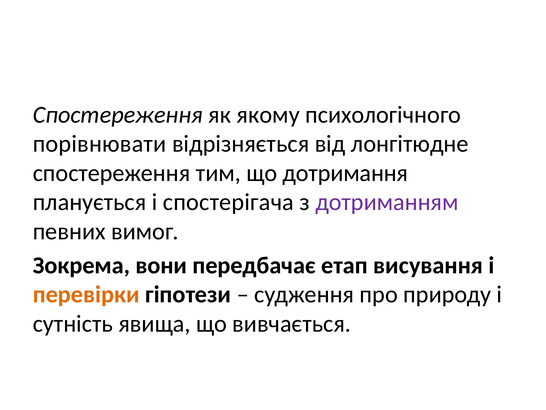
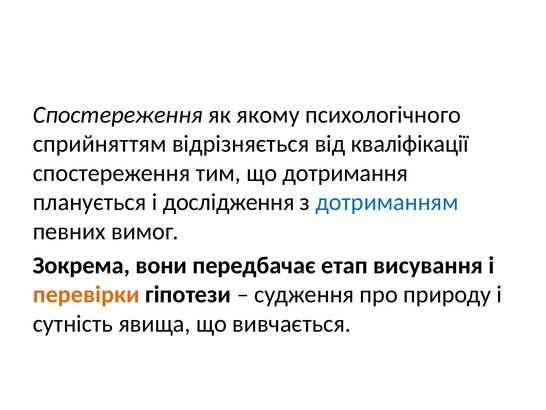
порівнювати: порівнювати -> сприйняттям
лонгітюдне: лонгітюдне -> кваліфікації
спостерігача: спостерігача -> дослідження
дотриманням colour: purple -> blue
